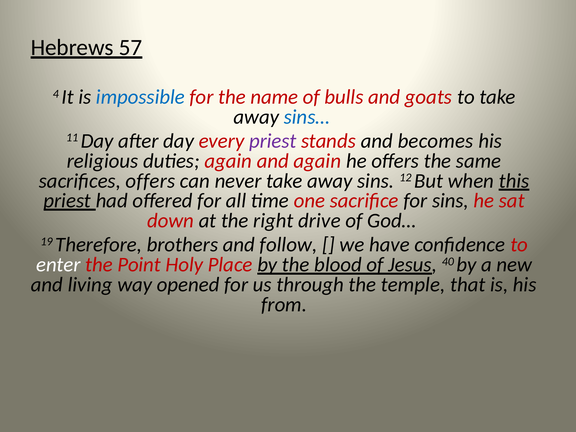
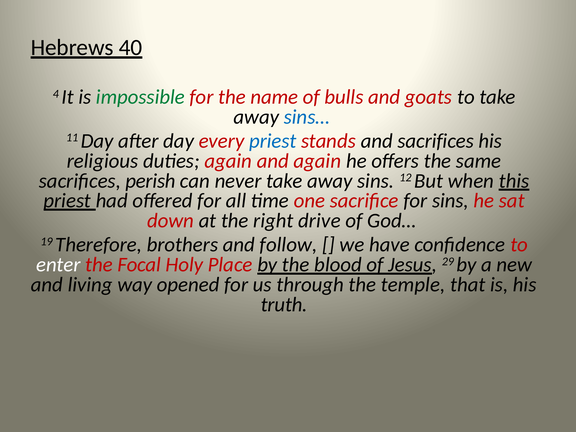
57: 57 -> 40
impossible colour: blue -> green
priest at (273, 141) colour: purple -> blue
and becomes: becomes -> sacrifices
sacrifices offers: offers -> perish
Point: Point -> Focal
40: 40 -> 29
from: from -> truth
